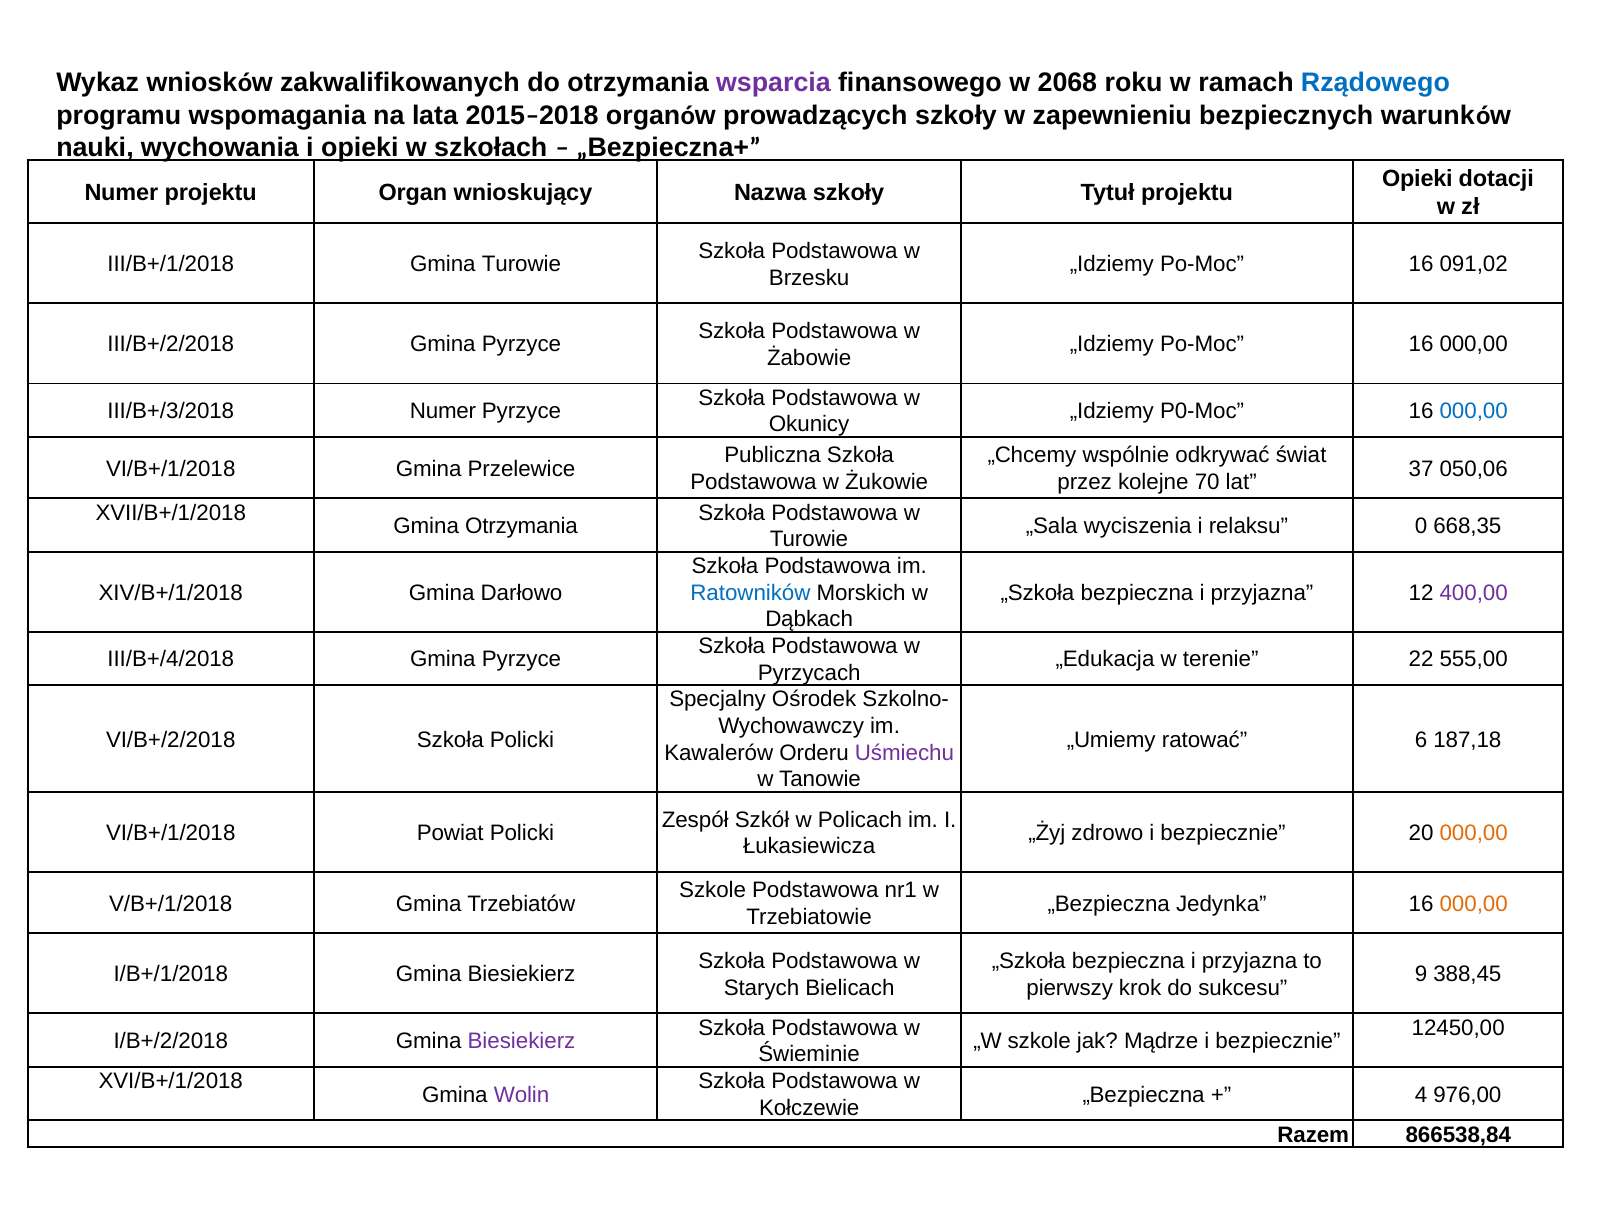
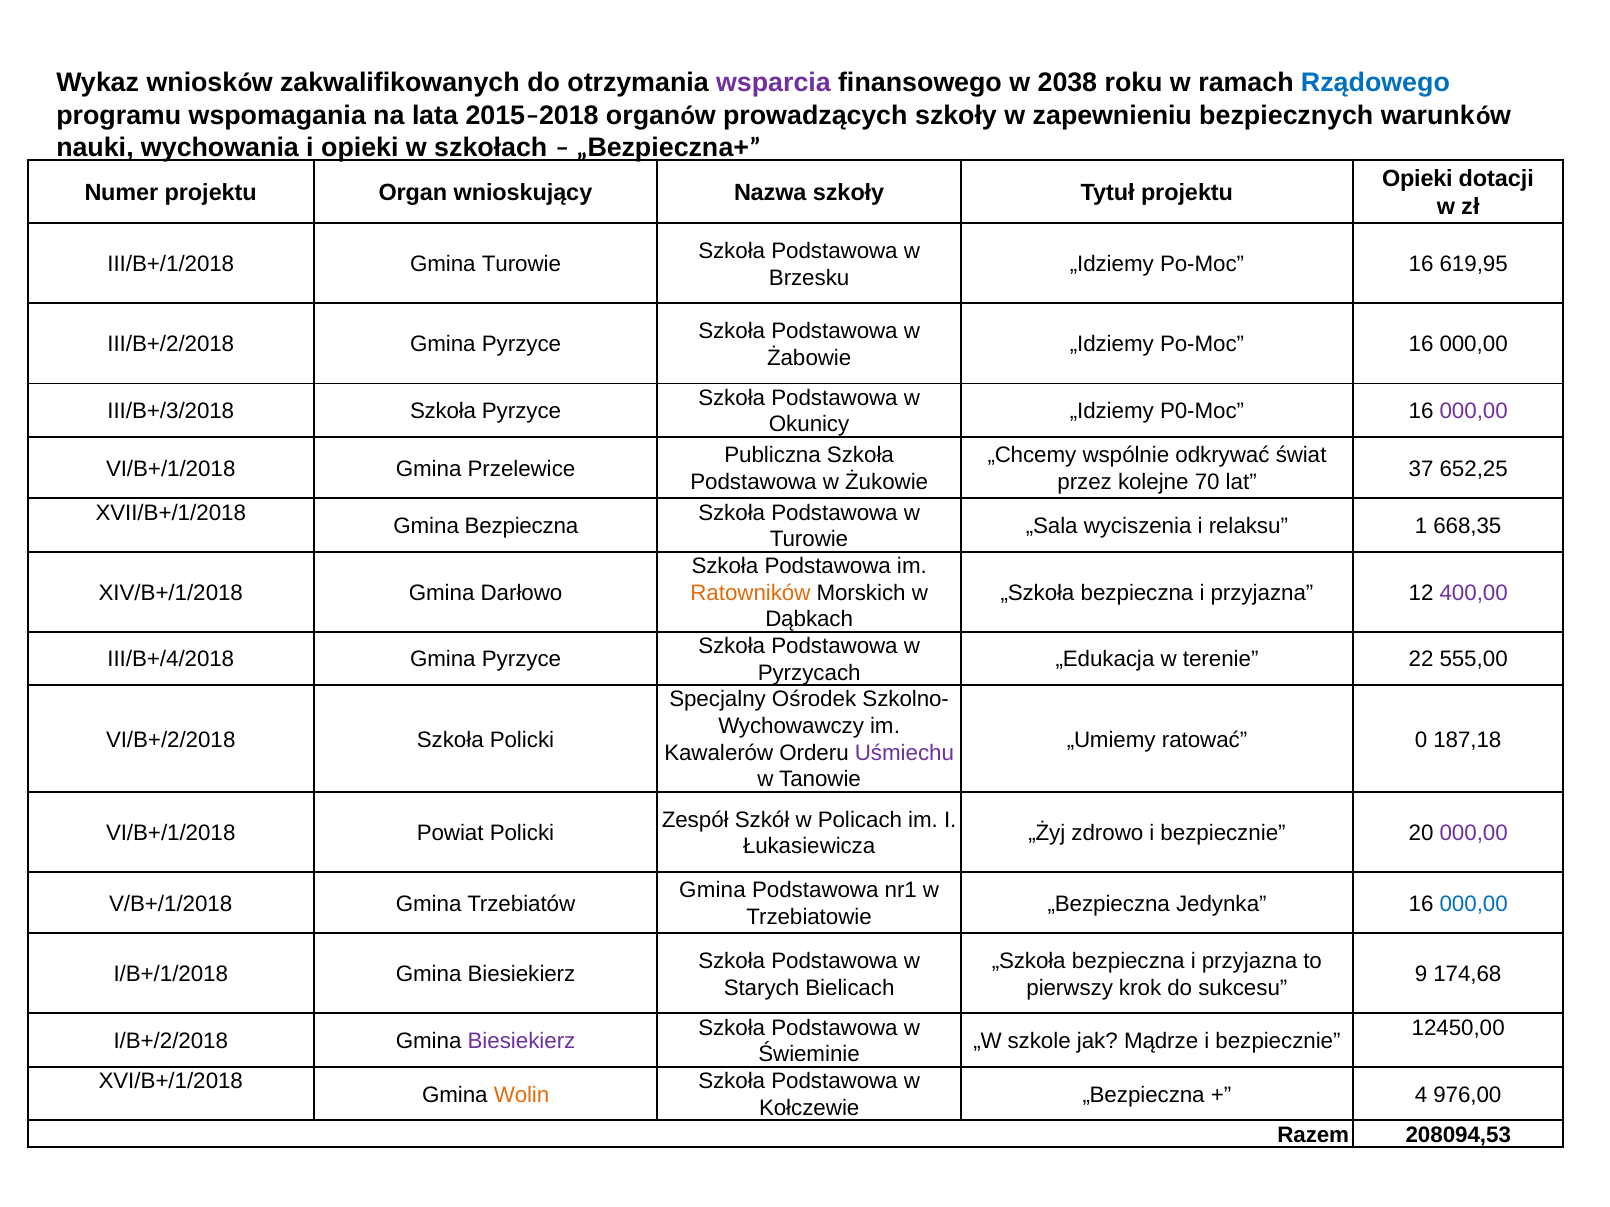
2068: 2068 -> 2038
091,02: 091,02 -> 619,95
III/B+/3/2018 Numer: Numer -> Szkoła
000,00 at (1474, 411) colour: blue -> purple
050,06: 050,06 -> 652,25
Gmina Otrzymania: Otrzymania -> Bezpieczna
0: 0 -> 1
Ratowników colour: blue -> orange
6: 6 -> 0
000,00 at (1474, 833) colour: orange -> purple
Szkole at (713, 891): Szkole -> Gmina
000,00 at (1474, 904) colour: orange -> blue
388,45: 388,45 -> 174,68
Wolin colour: purple -> orange
866538,84: 866538,84 -> 208094,53
